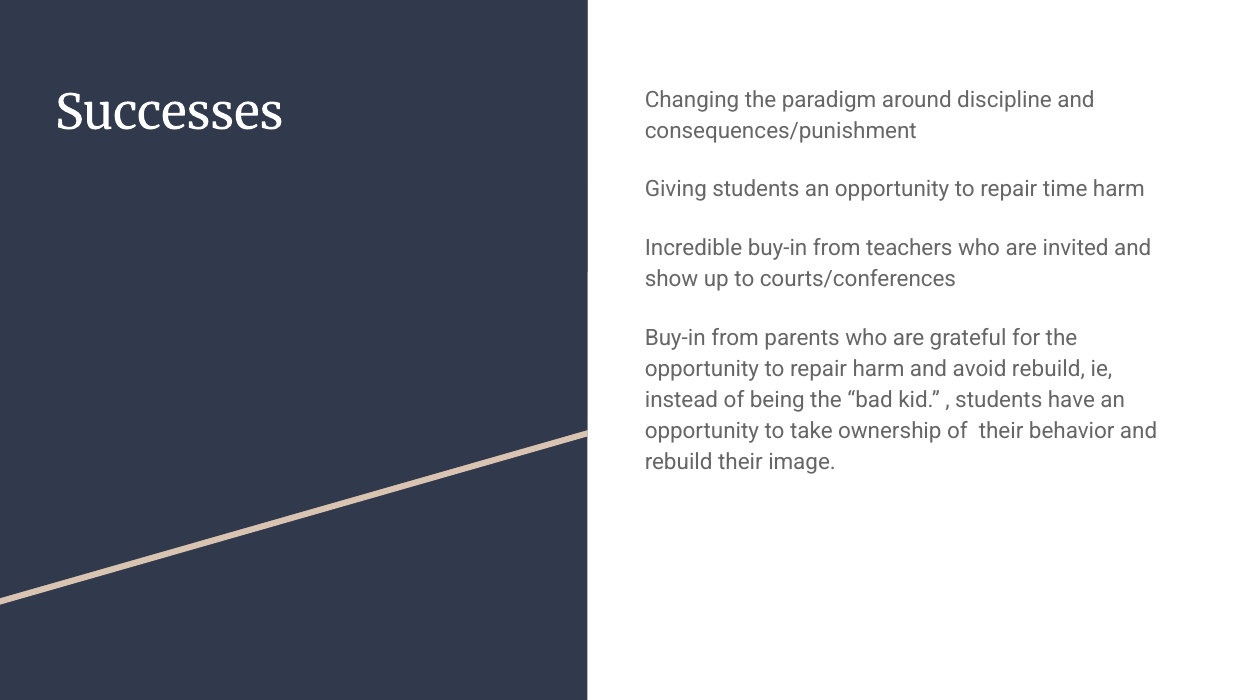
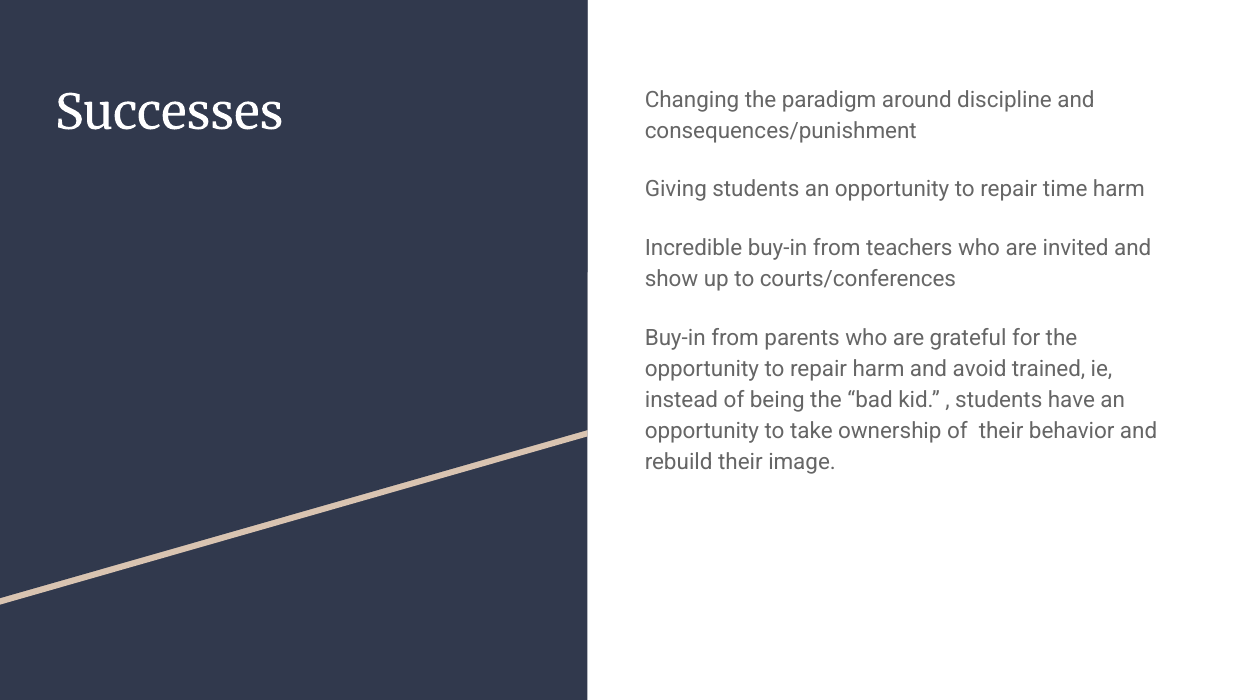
avoid rebuild: rebuild -> trained
